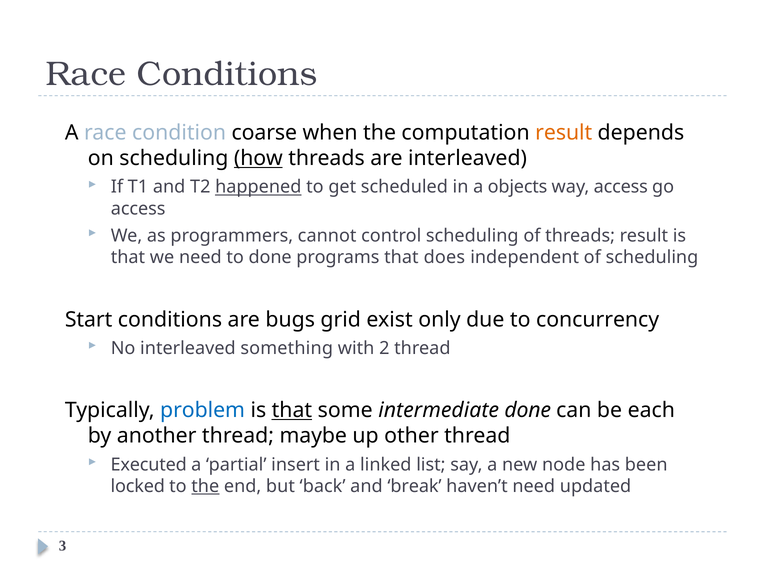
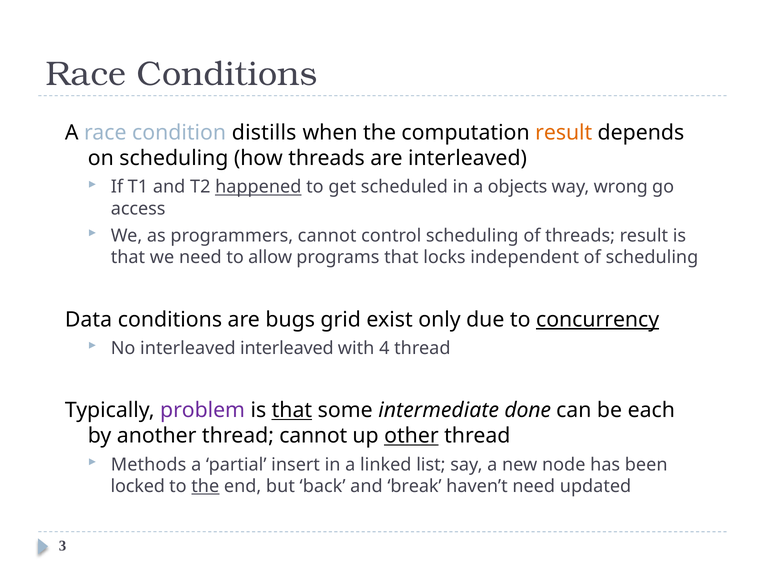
coarse: coarse -> distills
how underline: present -> none
way access: access -> wrong
to done: done -> allow
does: does -> locks
Start: Start -> Data
concurrency underline: none -> present
interleaved something: something -> interleaved
2: 2 -> 4
problem colour: blue -> purple
thread maybe: maybe -> cannot
other underline: none -> present
Executed: Executed -> Methods
